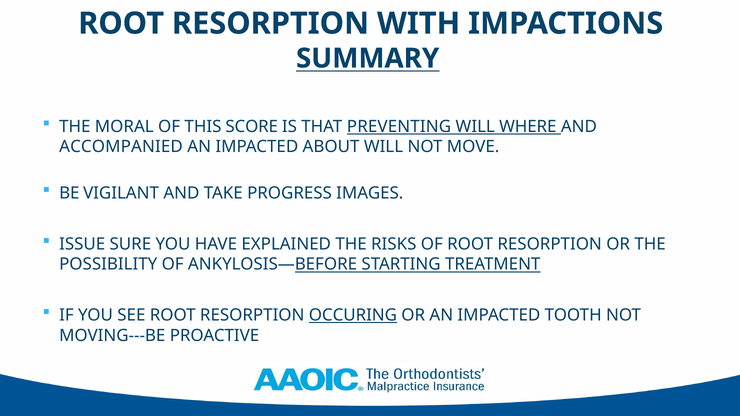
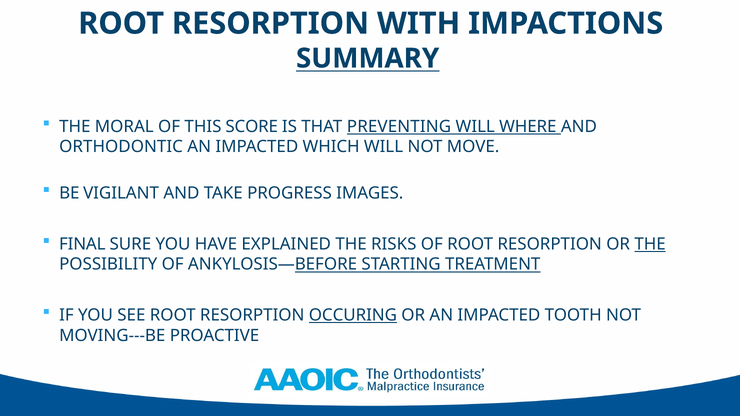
ACCOMPANIED: ACCOMPANIED -> ORTHODONTIC
ABOUT: ABOUT -> WHICH
ISSUE: ISSUE -> FINAL
THE at (650, 244) underline: none -> present
